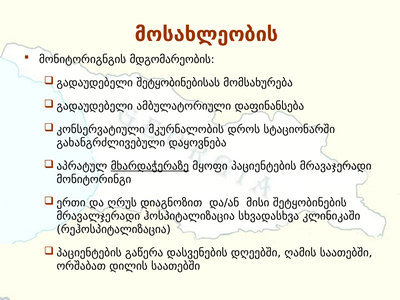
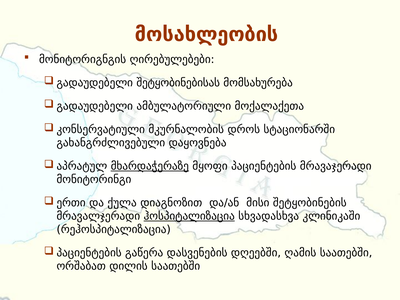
მდგომარეობის: მდგომარეობის -> ღირებულებები
დაფინანსება: დაფინანსება -> მოქალაქეთა
ღრუს: ღრუს -> ქულა
ჰოსპიტალიზაცია underline: none -> present
